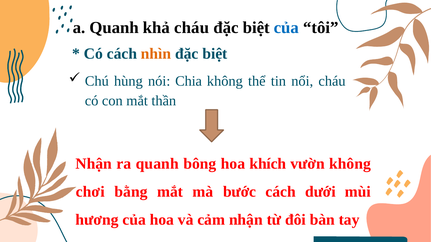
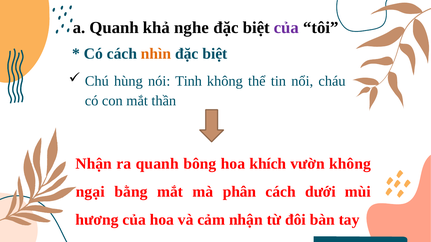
khả cháu: cháu -> nghe
của at (286, 28) colour: blue -> purple
Chia: Chia -> Tinh
chơi: chơi -> ngại
bước: bước -> phân
